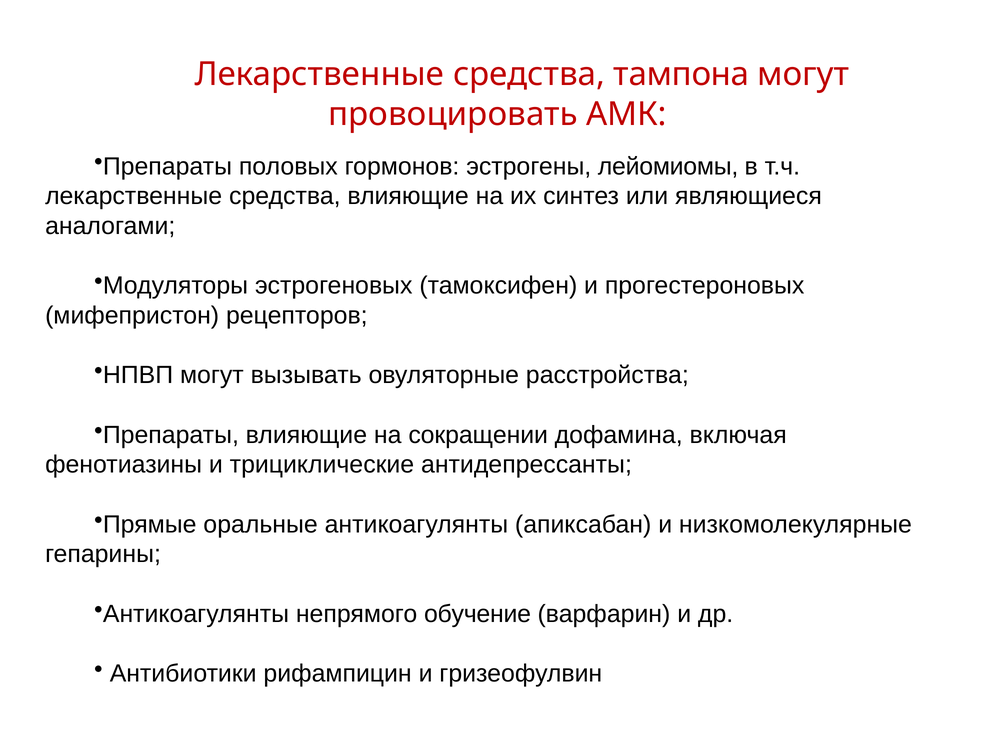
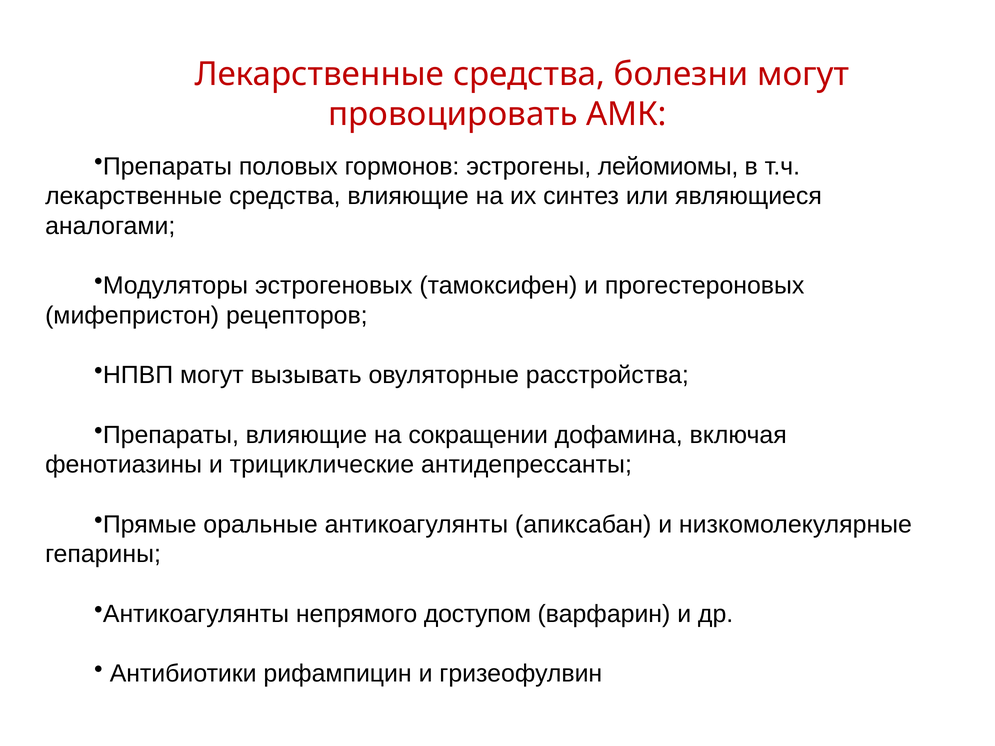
тампона: тампона -> болезни
обучение: обучение -> доступом
